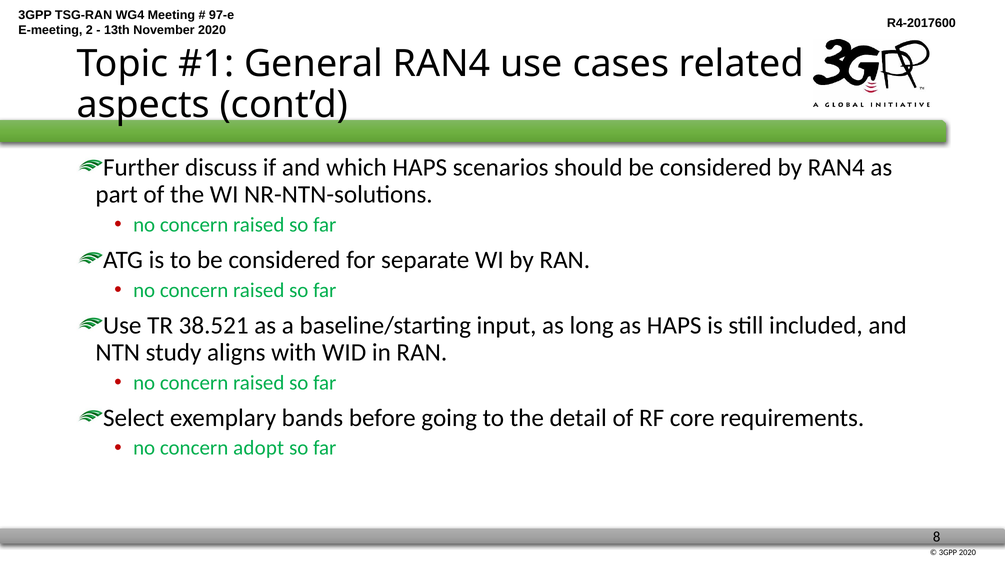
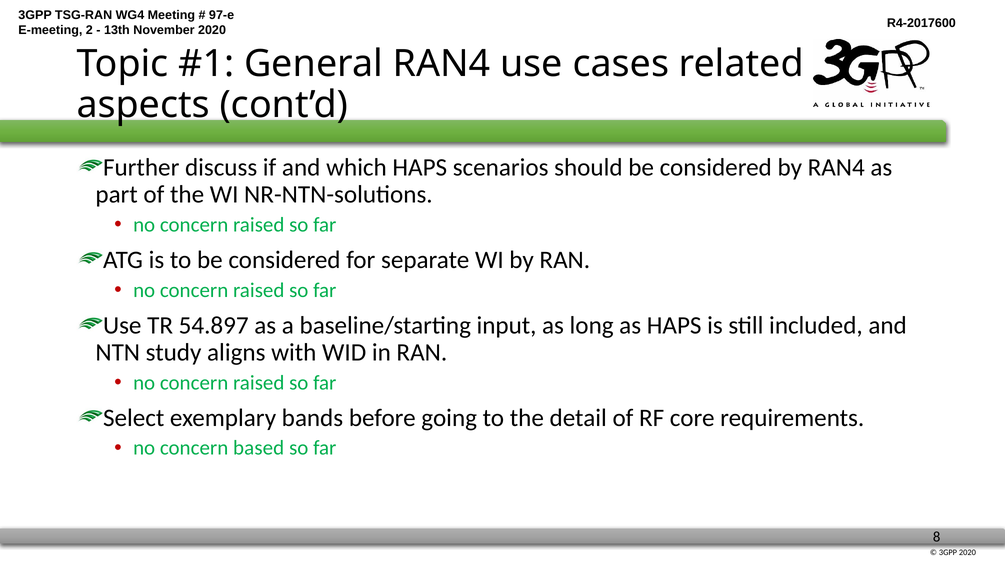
38.521: 38.521 -> 54.897
adopt: adopt -> based
